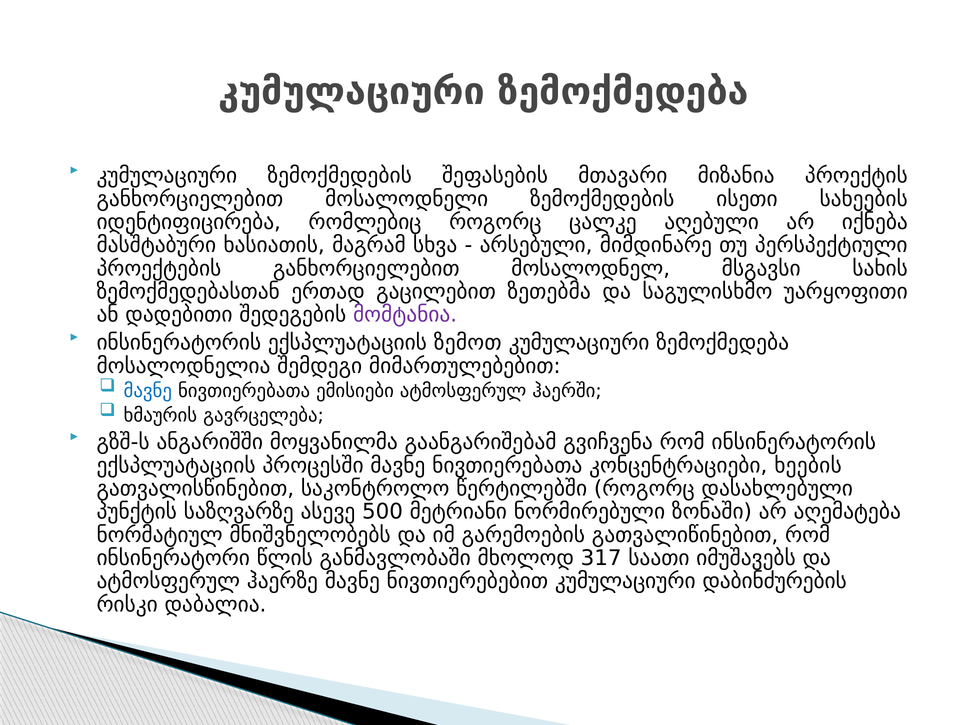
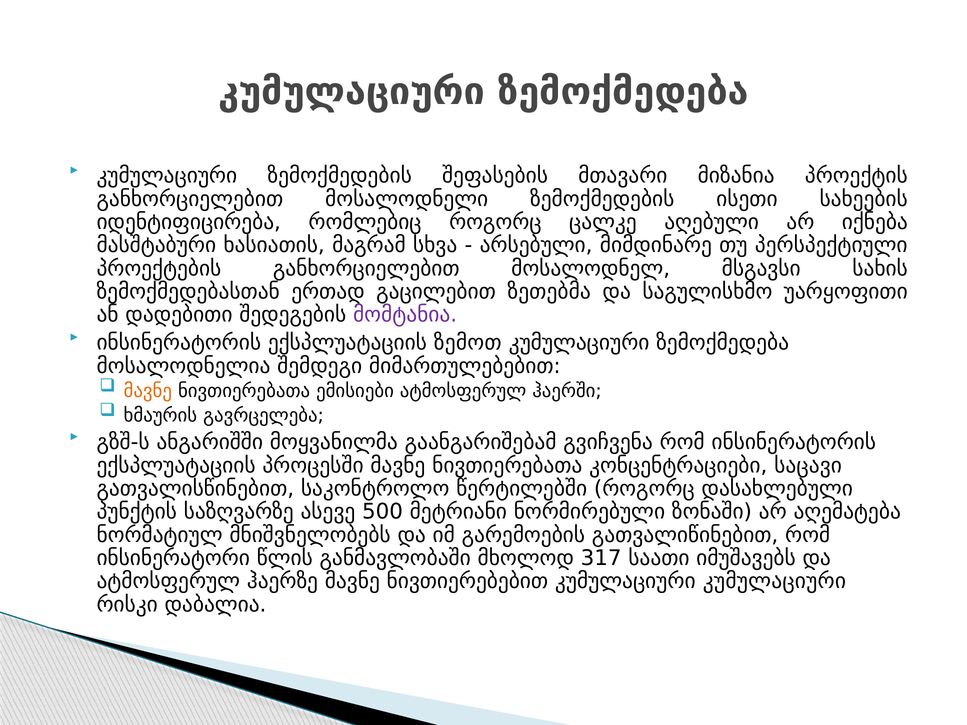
მავნე at (148, 391) colour: blue -> orange
ხეების: ხეების -> საცავი
კუმულაციური დაბინძურების: დაბინძურების -> კუმულაციური
